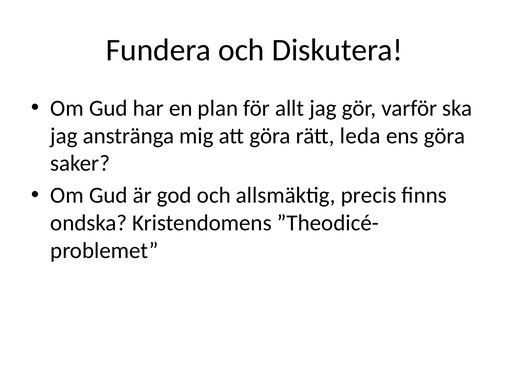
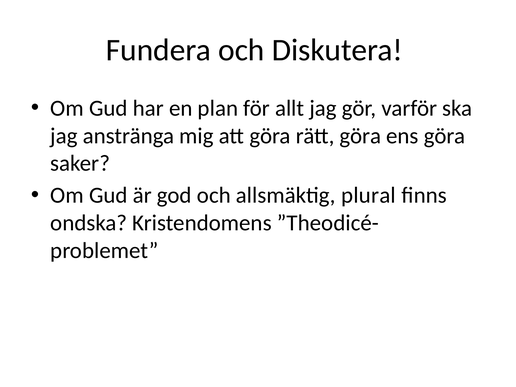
rätt leda: leda -> göra
precis: precis -> plural
